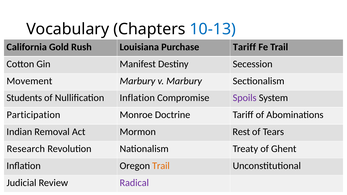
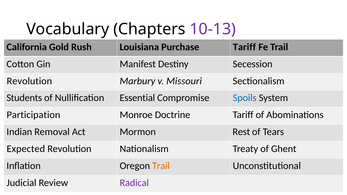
10-13 colour: blue -> purple
Movement at (29, 81): Movement -> Revolution
v Marbury: Marbury -> Missouri
Nullification Inflation: Inflation -> Essential
Spoils colour: purple -> blue
Research: Research -> Expected
